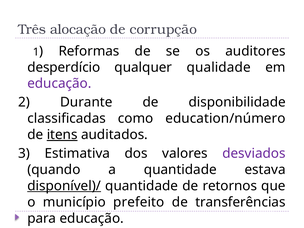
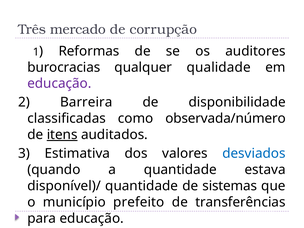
alocação: alocação -> mercado
desperdício: desperdício -> burocracias
Durante: Durante -> Barreira
education/número: education/número -> observada/número
desviados colour: purple -> blue
disponível)/ underline: present -> none
retornos: retornos -> sistemas
